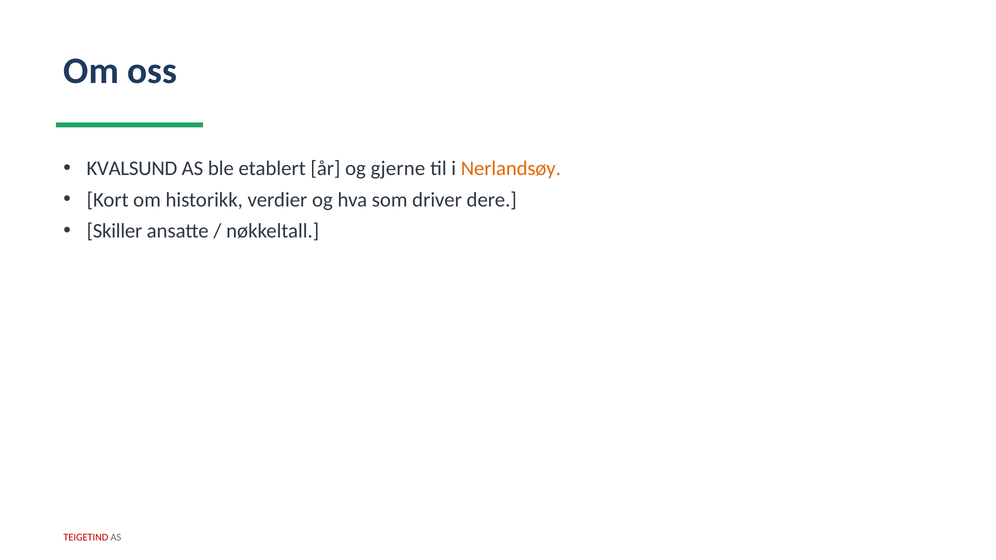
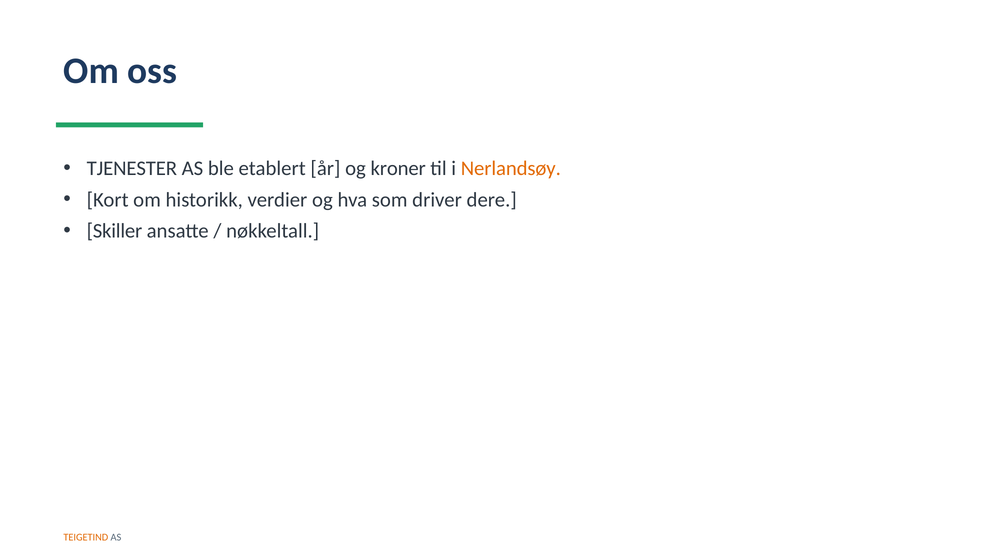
KVALSUND: KVALSUND -> TJENESTER
gjerne: gjerne -> kroner
TEIGETIND colour: red -> orange
